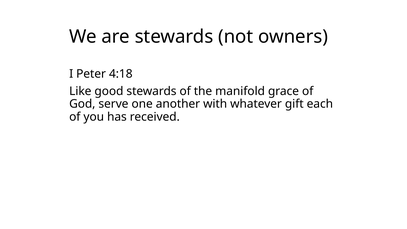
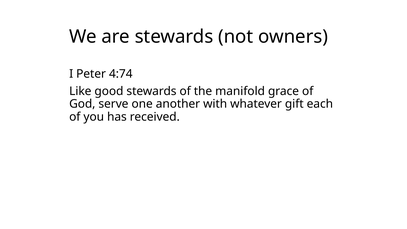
4:18: 4:18 -> 4:74
